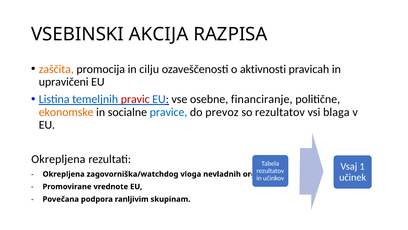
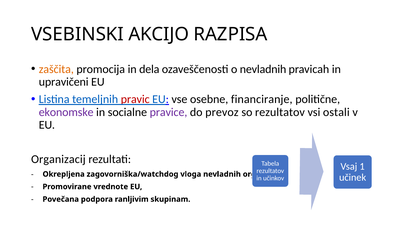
AKCIJA: AKCIJA -> AKCIJO
cilju: cilju -> dela
o aktivnosti: aktivnosti -> nevladnih
ekonomske colour: orange -> purple
pravice colour: blue -> purple
blaga: blaga -> ostali
Okrepljena at (58, 159): Okrepljena -> Organizacij
